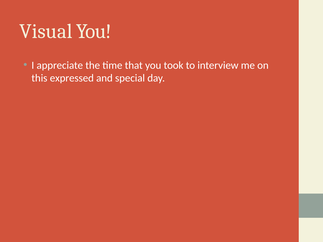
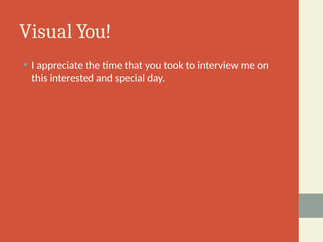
expressed: expressed -> interested
